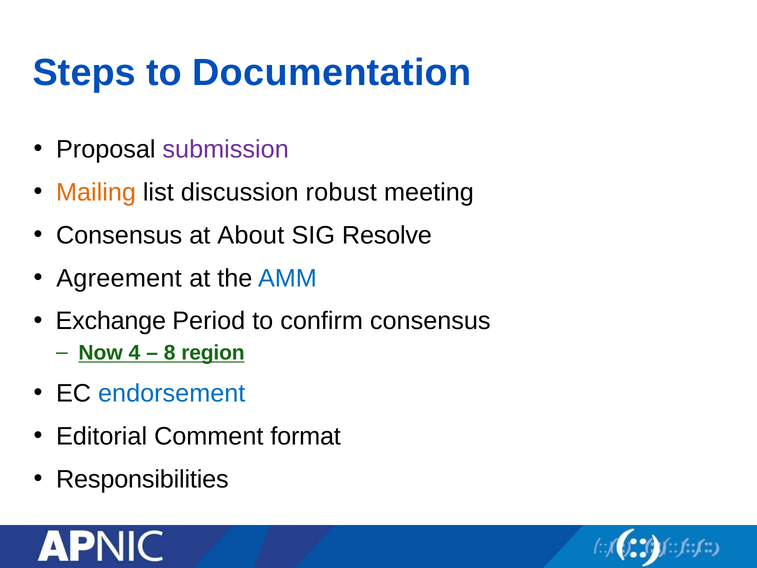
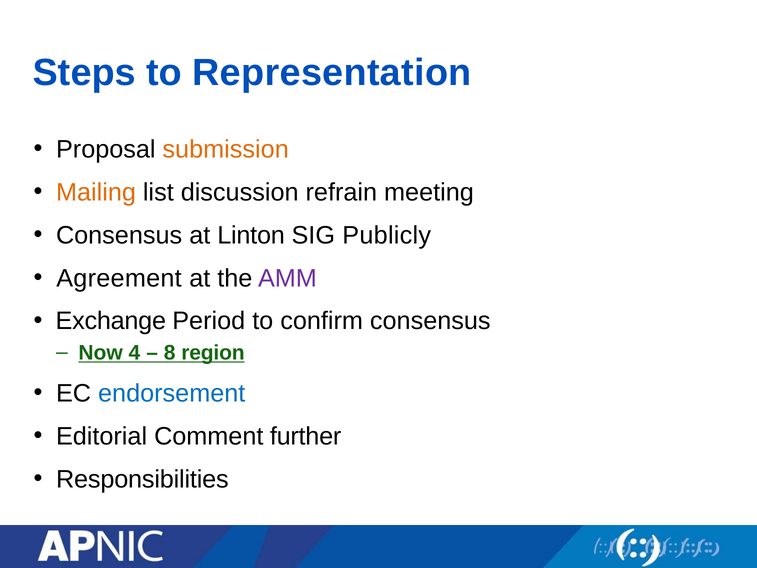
Documentation: Documentation -> Representation
submission colour: purple -> orange
robust: robust -> refrain
About: About -> Linton
Resolve: Resolve -> Publicly
AMM colour: blue -> purple
format: format -> further
